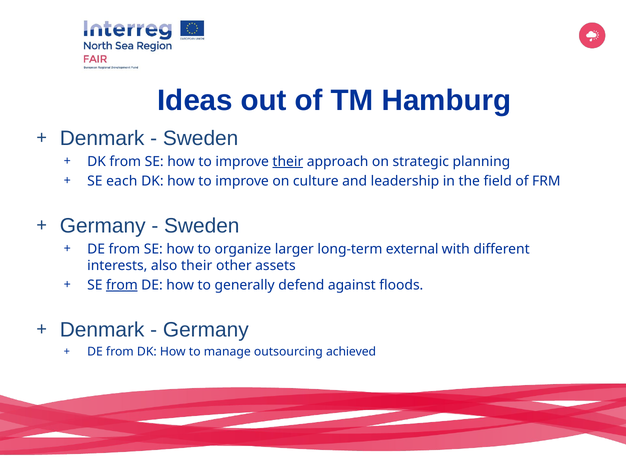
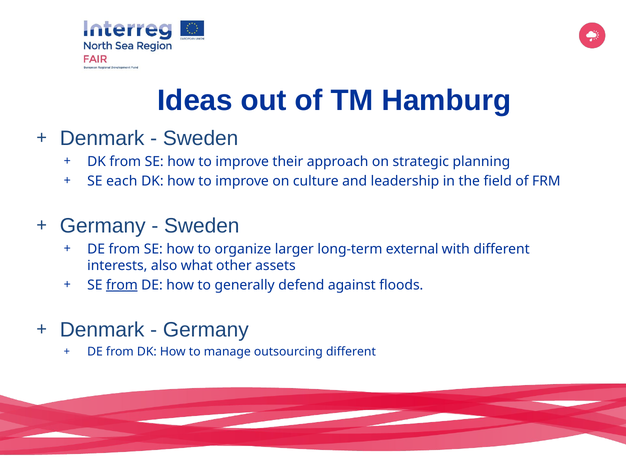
their at (288, 162) underline: present -> none
also their: their -> what
outsourcing achieved: achieved -> different
